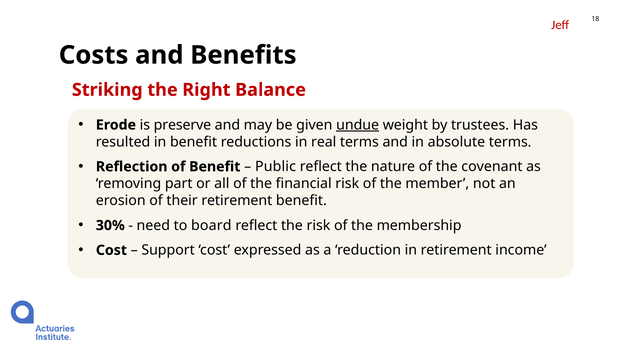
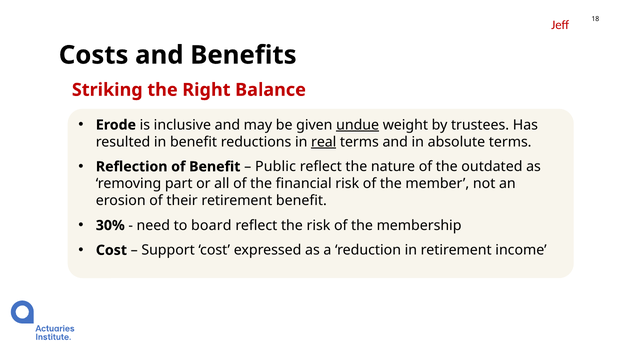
preserve: preserve -> inclusive
real underline: none -> present
covenant: covenant -> outdated
